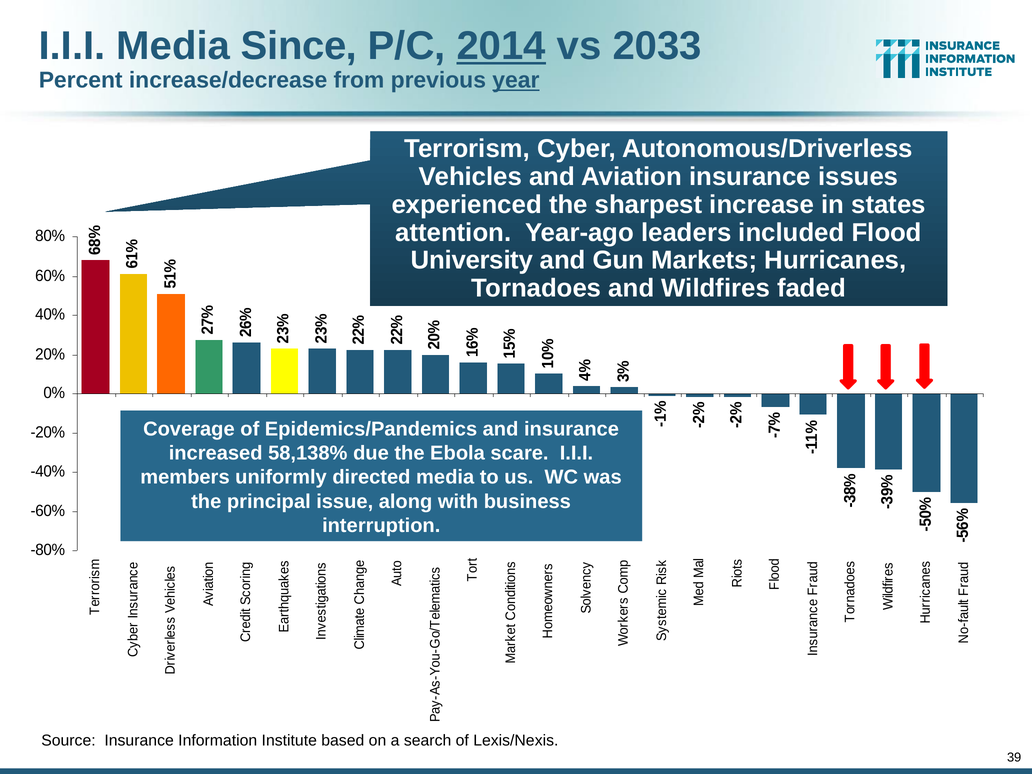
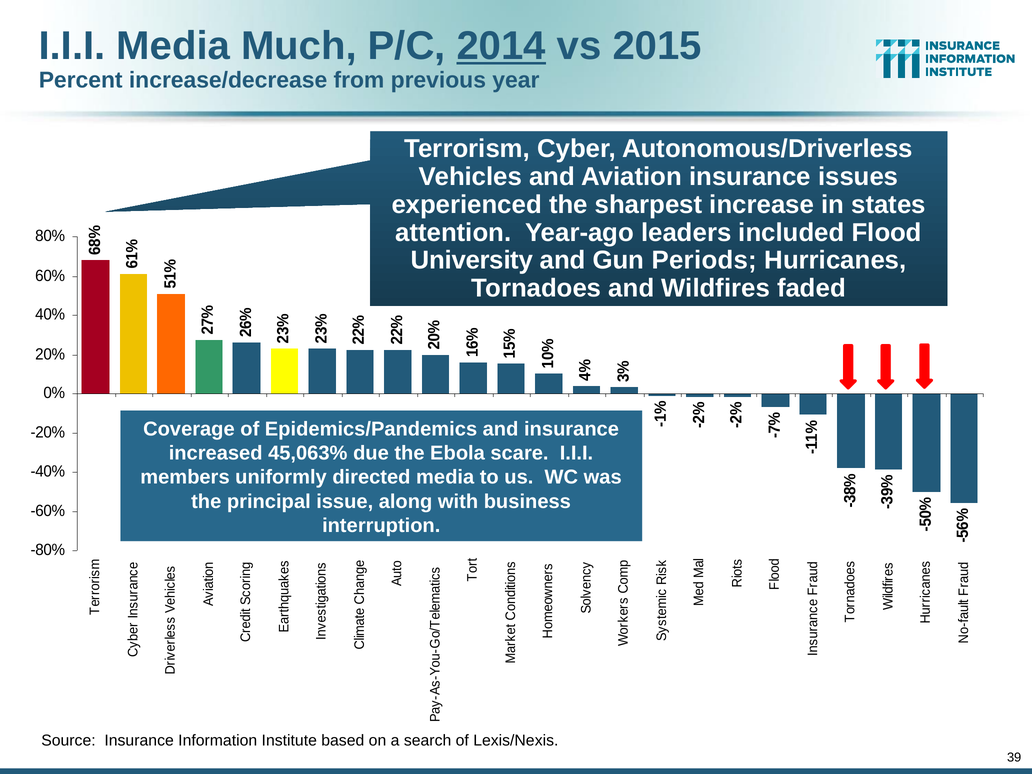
Since: Since -> Much
2033: 2033 -> 2015
year underline: present -> none
Markets: Markets -> Periods
58,138%: 58,138% -> 45,063%
